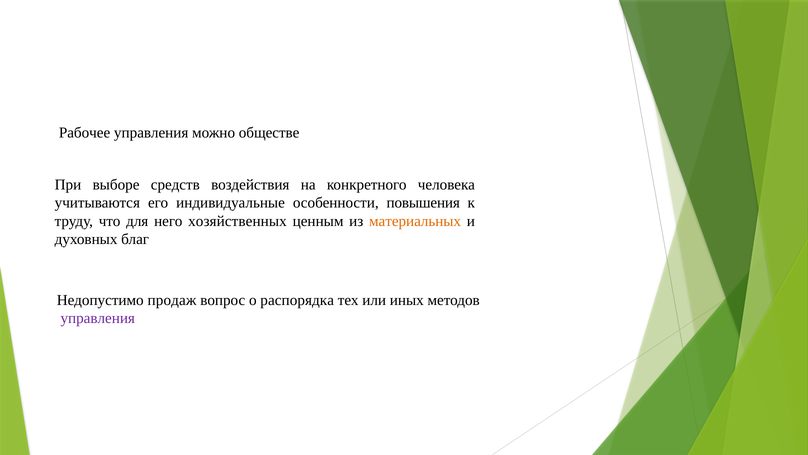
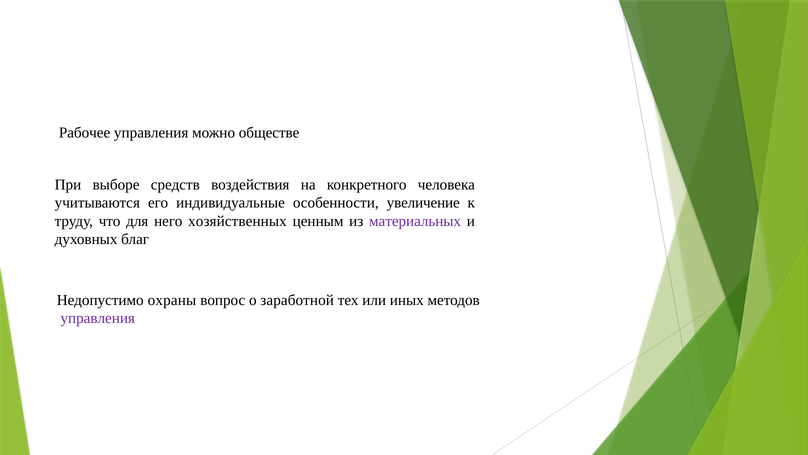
повышения: повышения -> увеличение
материальных colour: orange -> purple
продаж: продаж -> охраны
распорядка: распорядка -> заработной
